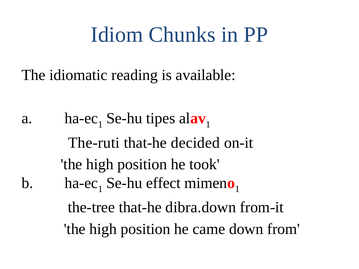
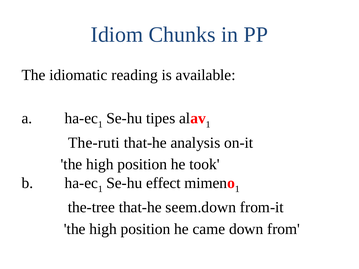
decided: decided -> analysis
dibra.down: dibra.down -> seem.down
